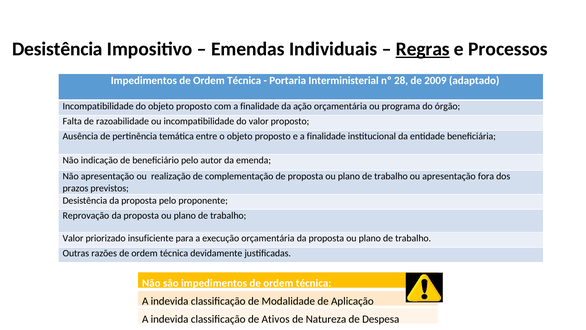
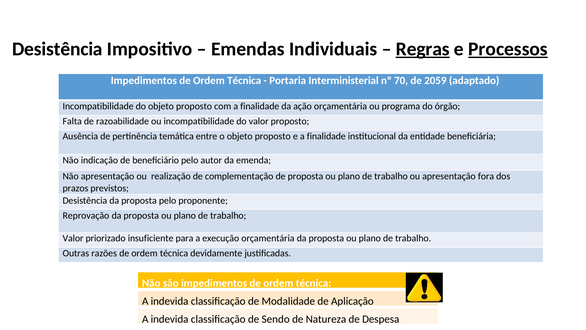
Processos underline: none -> present
28: 28 -> 70
2009: 2009 -> 2059
Ativos: Ativos -> Sendo
